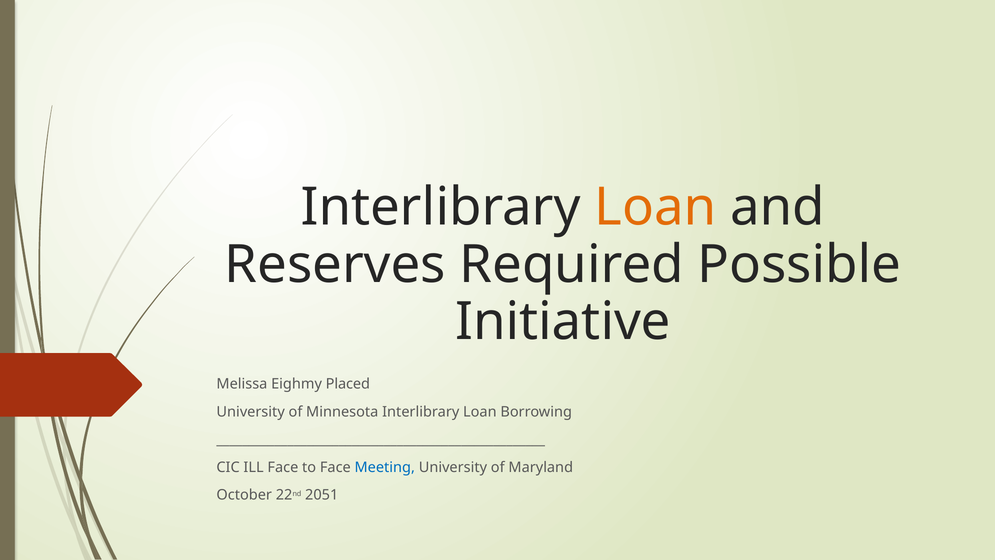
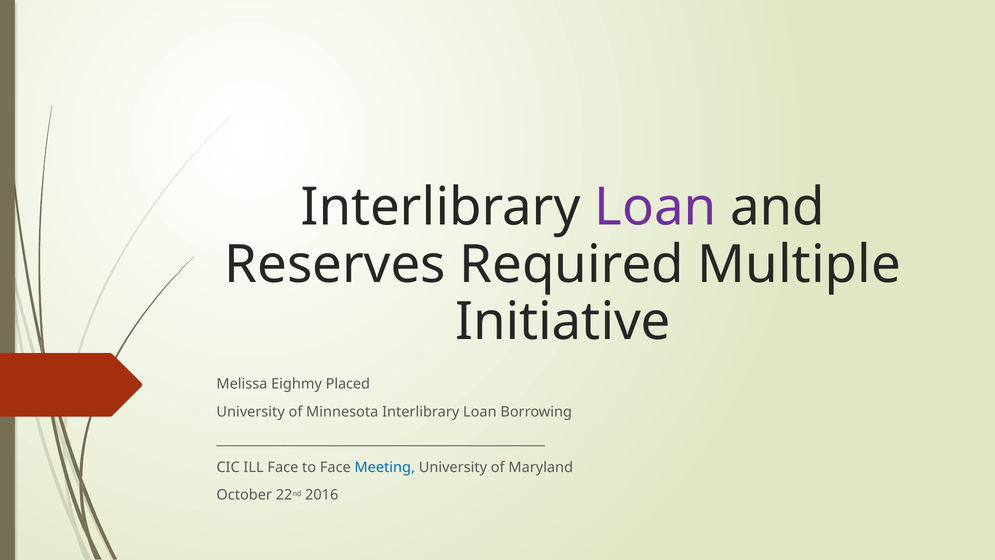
Loan at (655, 207) colour: orange -> purple
Possible: Possible -> Multiple
2051: 2051 -> 2016
